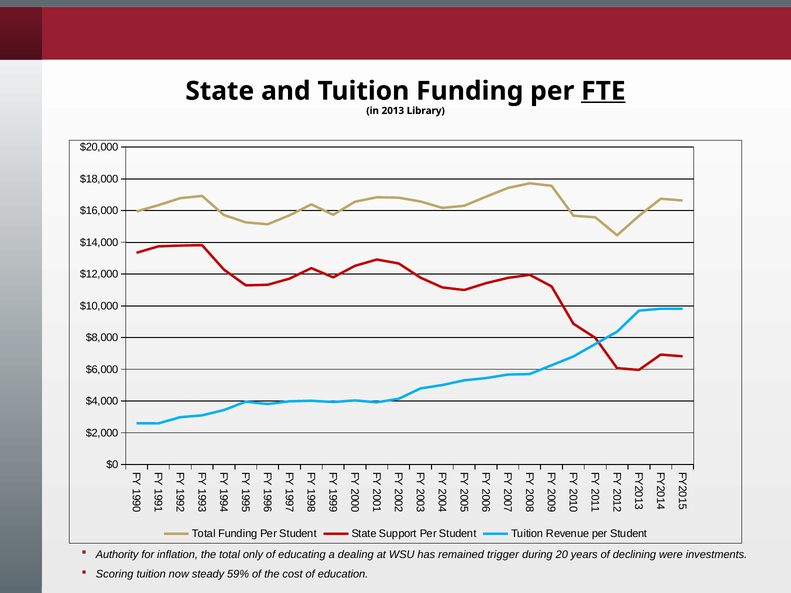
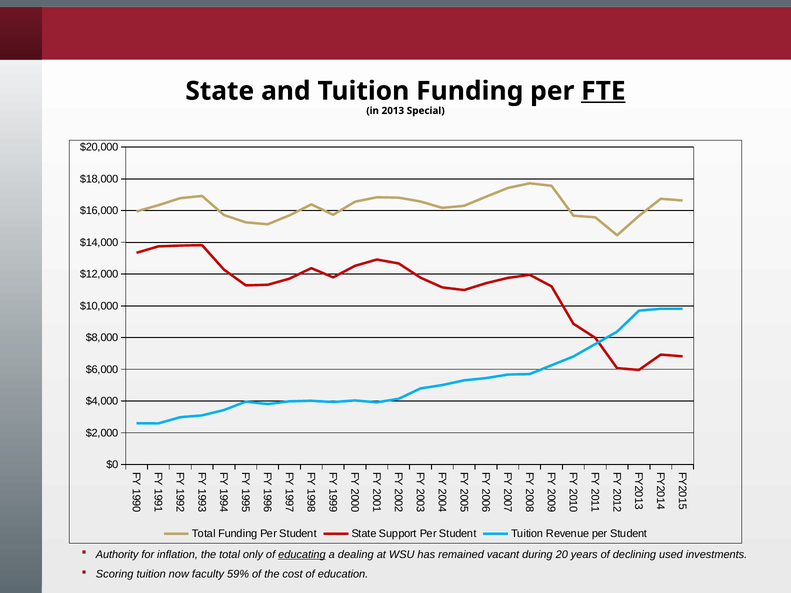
Library: Library -> Special
educating underline: none -> present
trigger: trigger -> vacant
were: were -> used
steady: steady -> faculty
